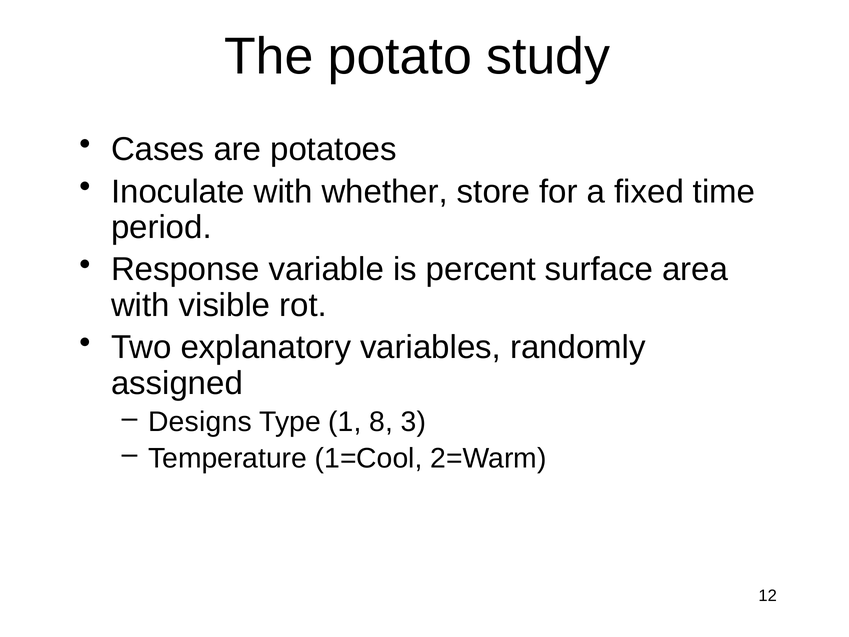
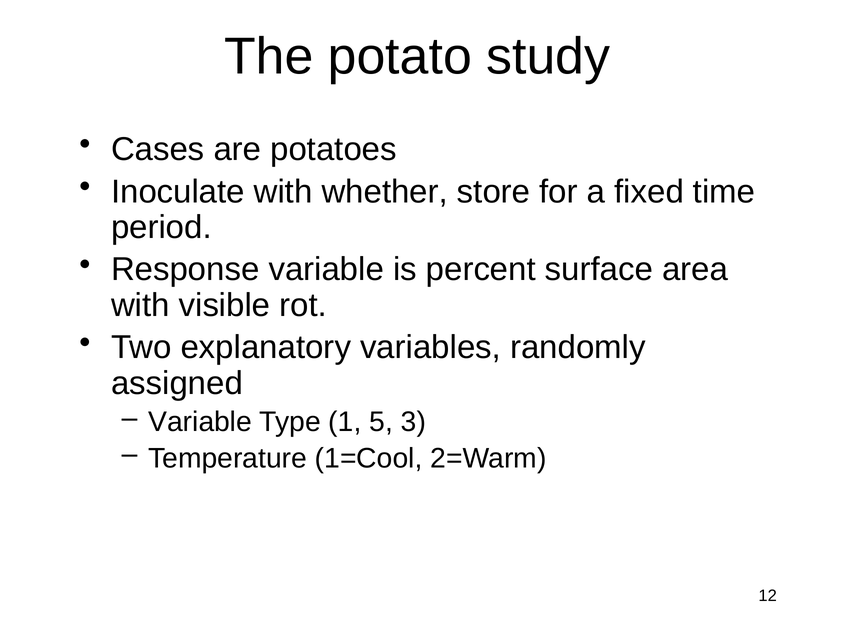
Designs at (200, 422): Designs -> Variable
8: 8 -> 5
